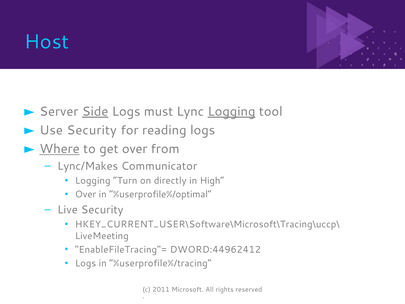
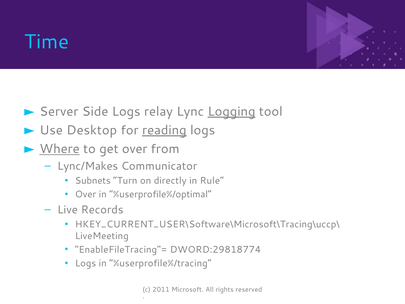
Host: Host -> Time
Side underline: present -> none
must: must -> relay
Use Security: Security -> Desktop
reading underline: none -> present
Logging at (93, 181): Logging -> Subnets
High: High -> Rule
Live Security: Security -> Records
DWORD:44962412: DWORD:44962412 -> DWORD:29818774
